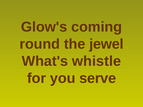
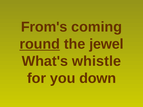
Glow's: Glow's -> From's
round underline: none -> present
serve: serve -> down
